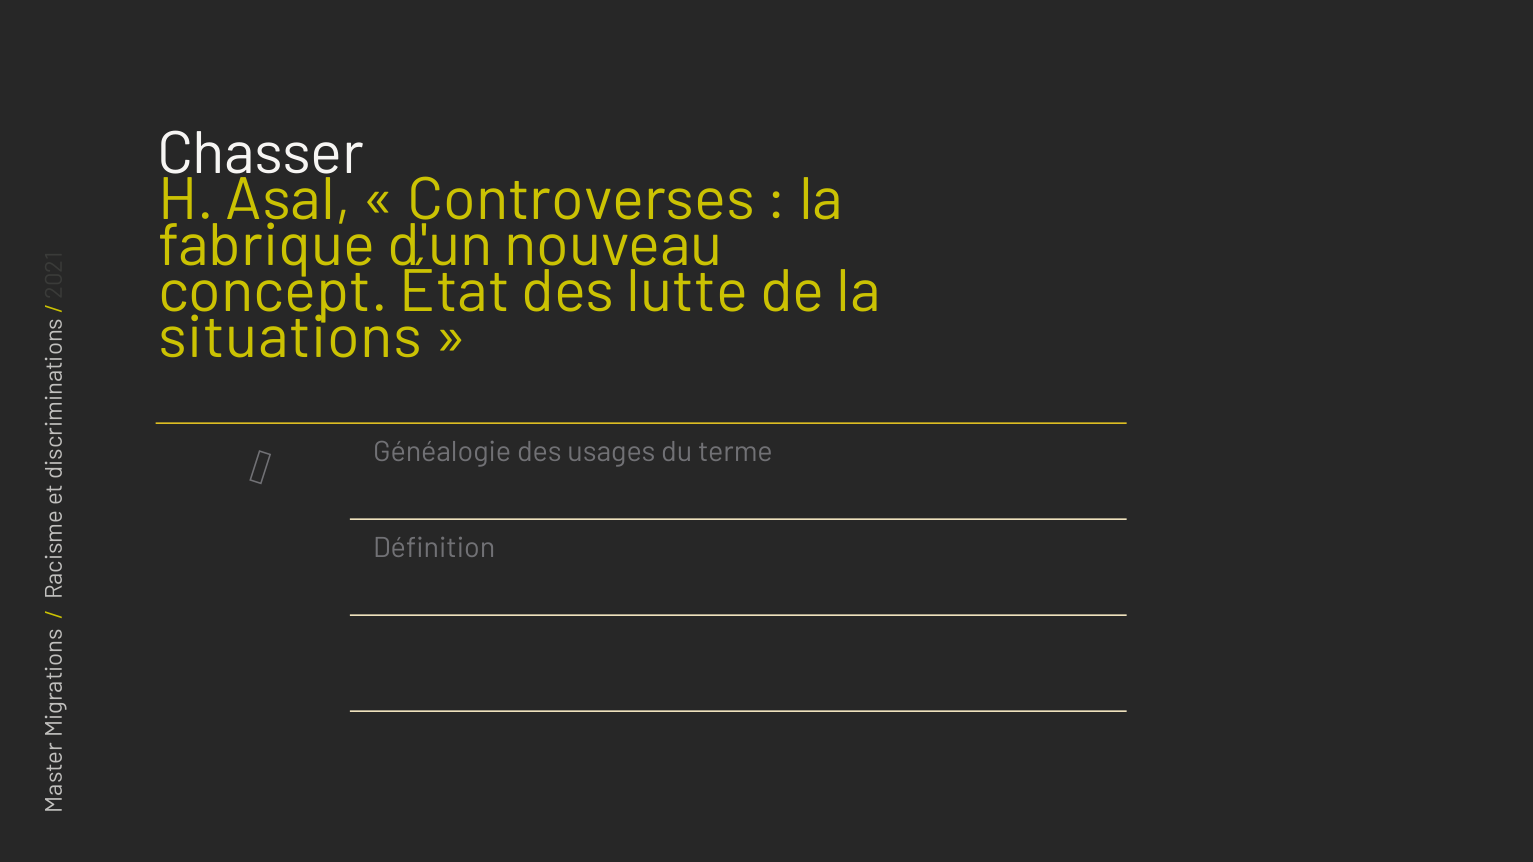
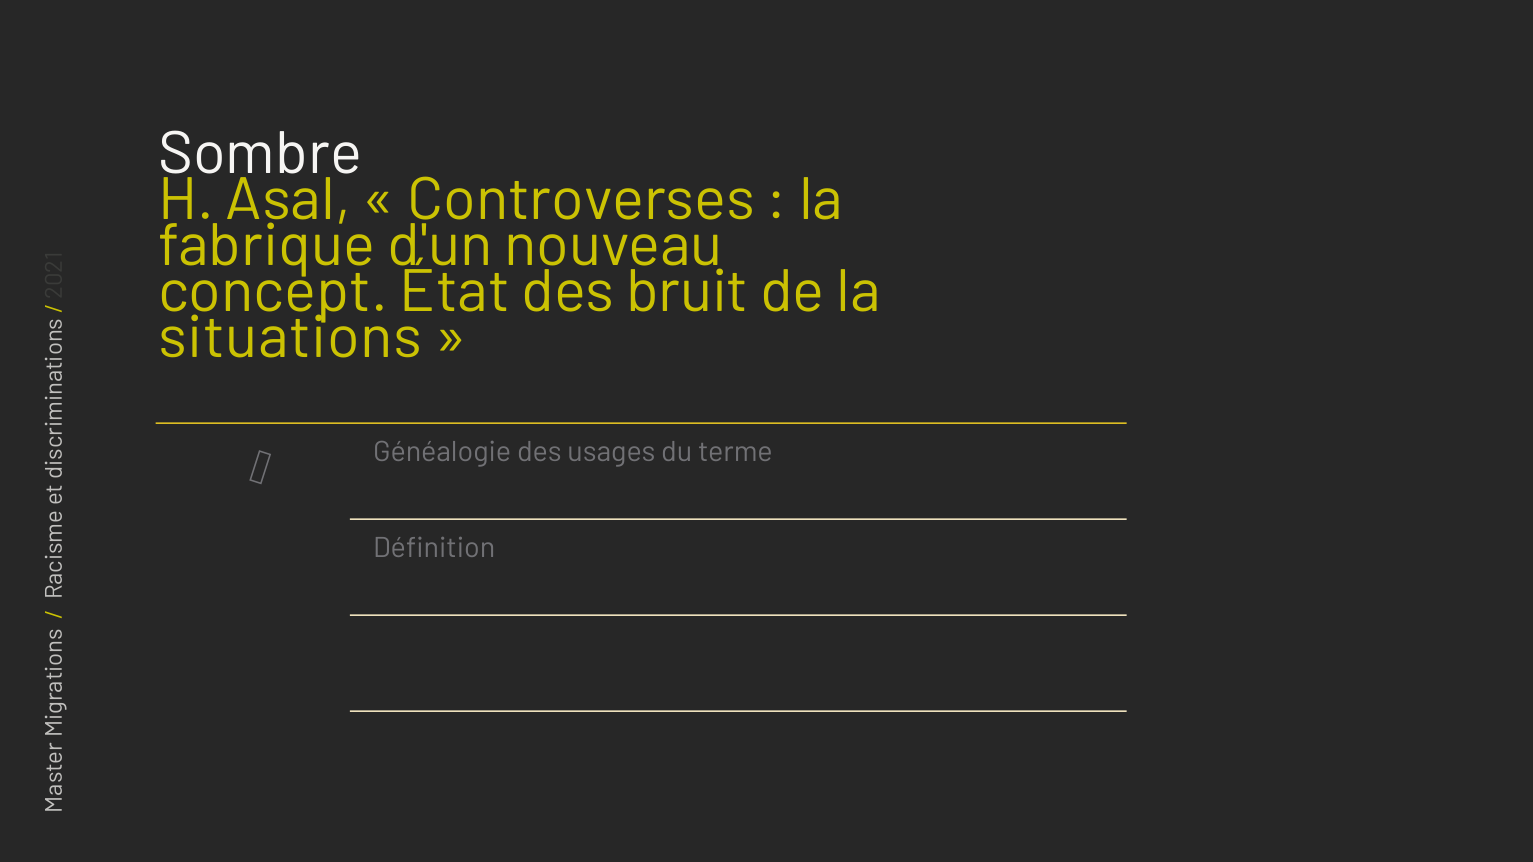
Chasser: Chasser -> Sombre
lutte: lutte -> bruit
